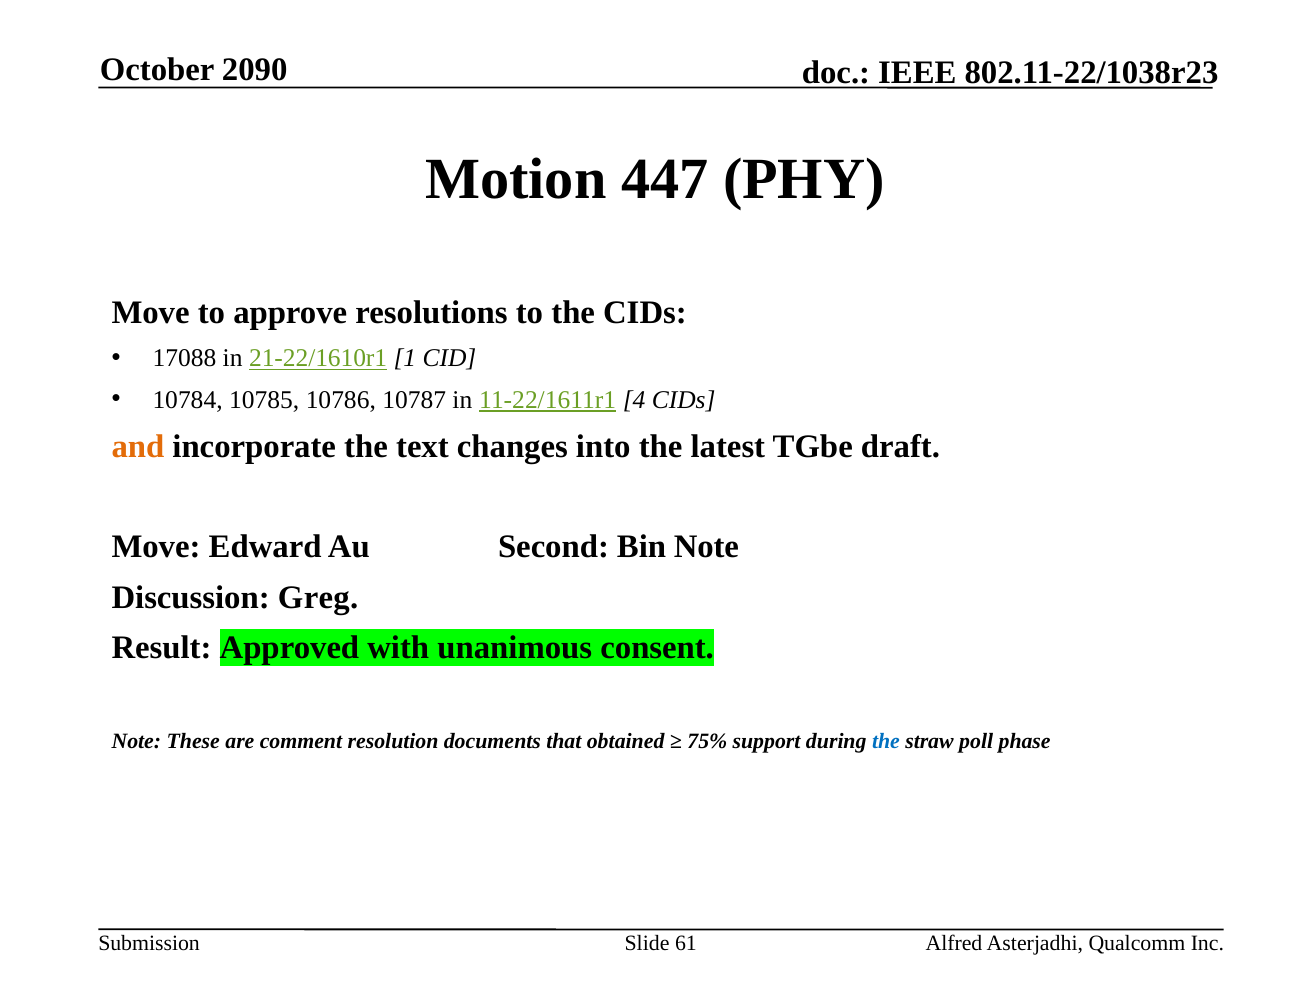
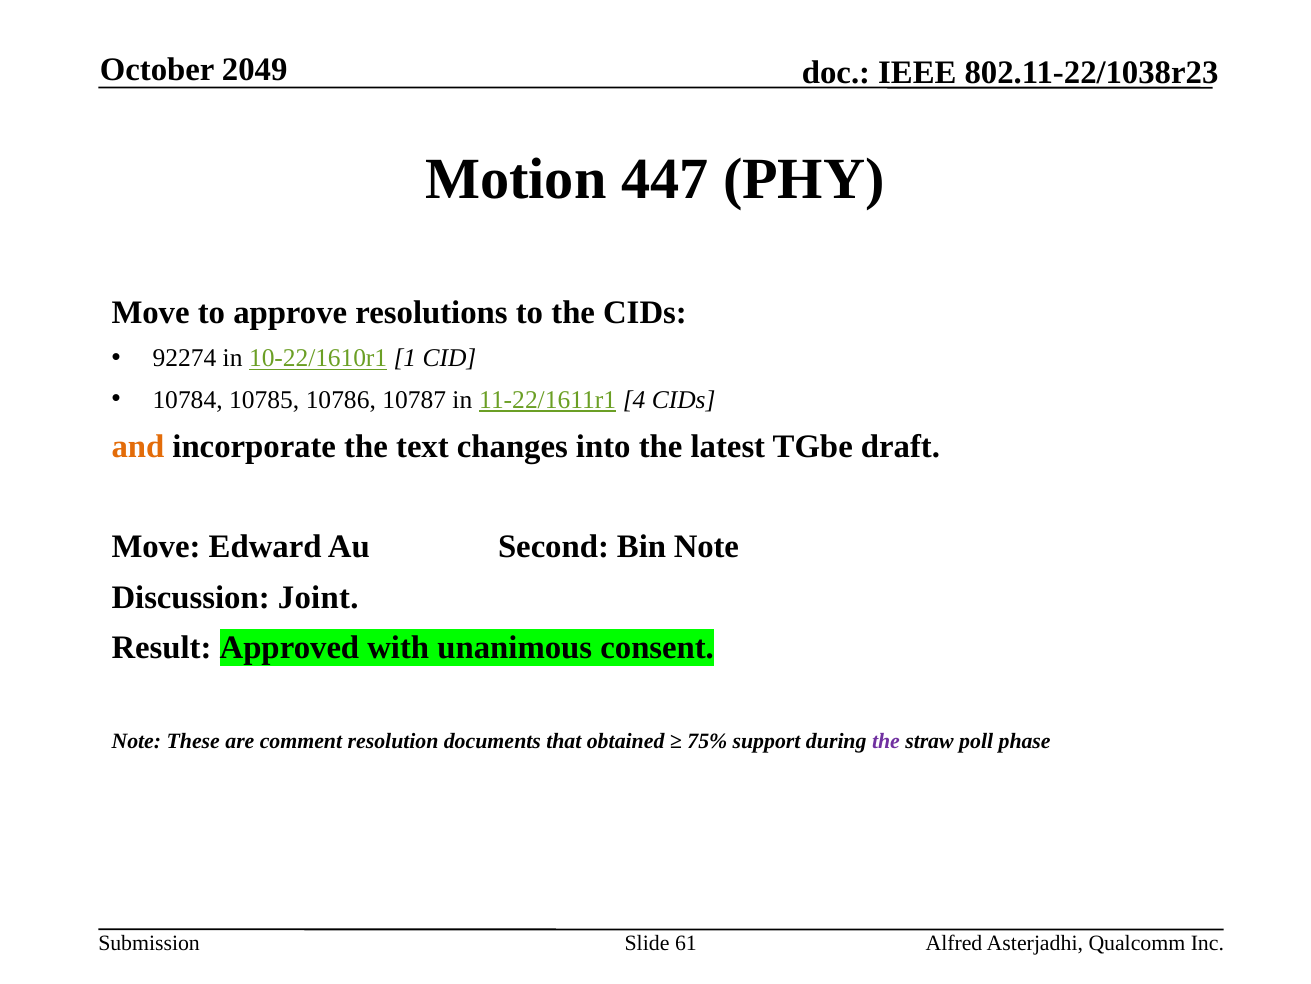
2090: 2090 -> 2049
17088: 17088 -> 92274
21-22/1610r1: 21-22/1610r1 -> 10-22/1610r1
Greg: Greg -> Joint
the at (886, 740) colour: blue -> purple
